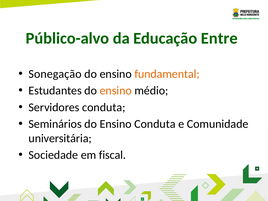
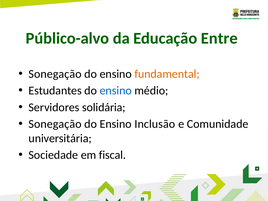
ensino at (116, 91) colour: orange -> blue
Servidores conduta: conduta -> solidária
Seminários at (55, 124): Seminários -> Sonegação
Ensino Conduta: Conduta -> Inclusão
